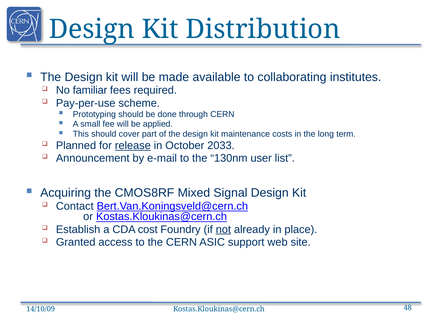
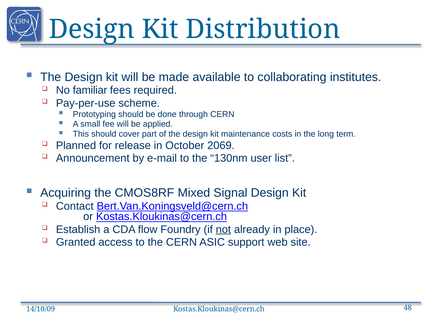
release underline: present -> none
2033: 2033 -> 2069
cost: cost -> flow
